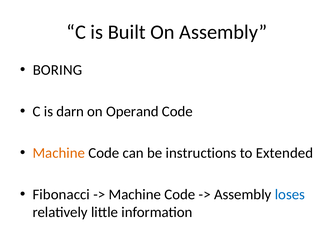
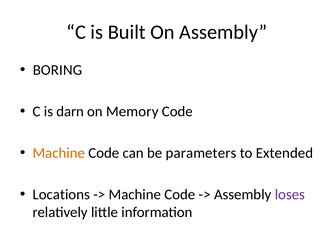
Operand: Operand -> Memory
instructions: instructions -> parameters
Fibonacci: Fibonacci -> Locations
loses colour: blue -> purple
